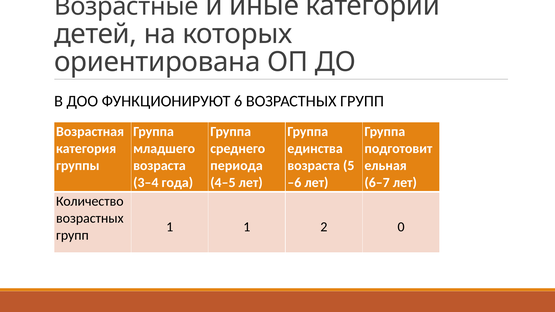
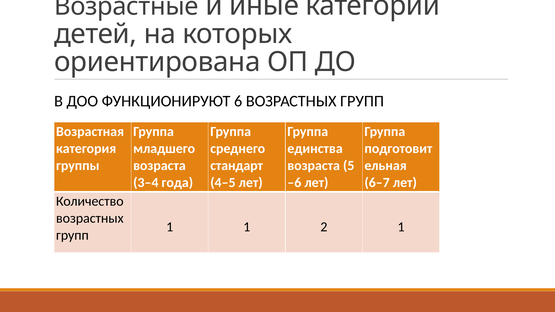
периода: периода -> стандарт
2 0: 0 -> 1
